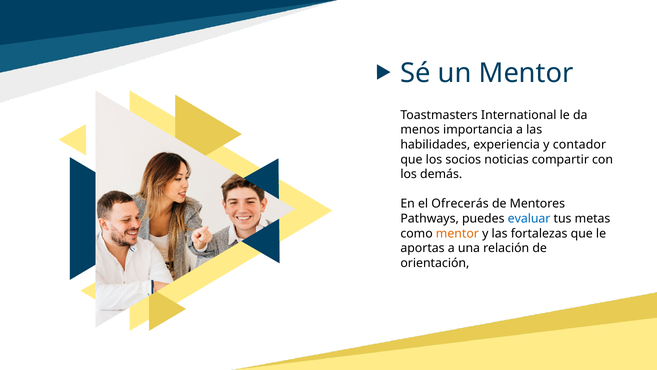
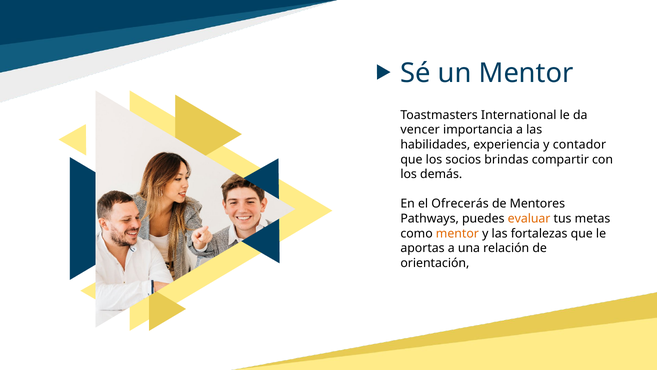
menos: menos -> vencer
noticias: noticias -> brindas
evaluar colour: blue -> orange
